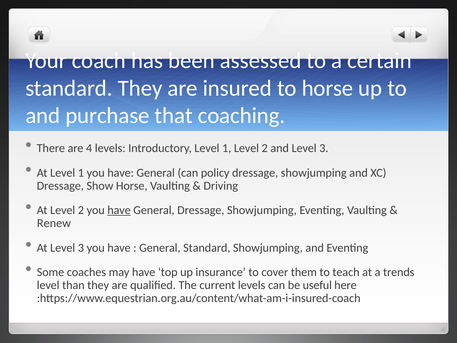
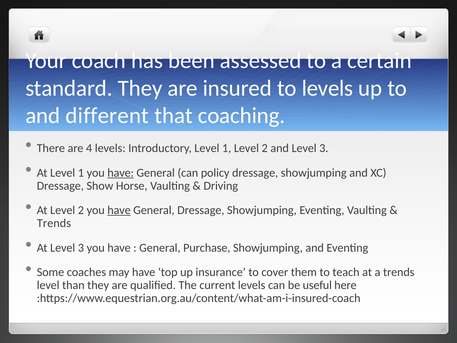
to horse: horse -> levels
purchase: purchase -> different
have at (121, 173) underline: none -> present
Renew at (54, 223): Renew -> Trends
General Standard: Standard -> Purchase
